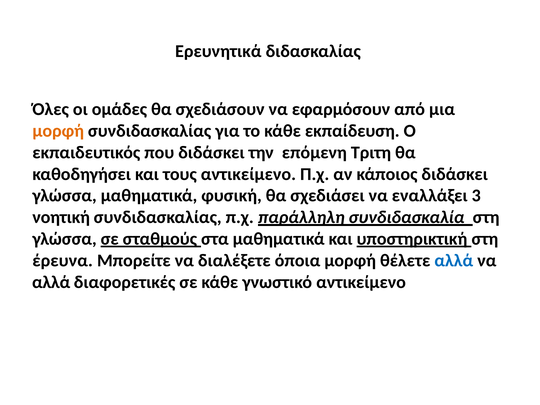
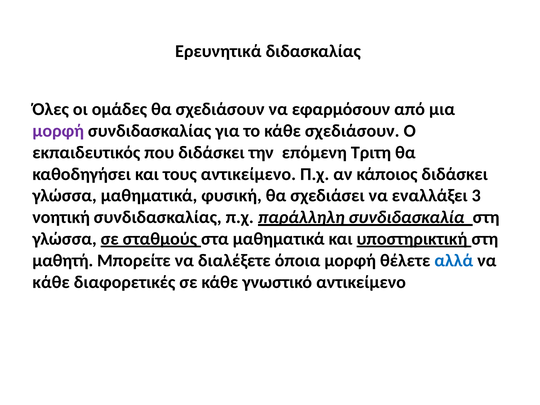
μορφή at (58, 131) colour: orange -> purple
κάθε εκπαίδευση: εκπαίδευση -> σχεδιάσουν
έρευνα: έρευνα -> μαθητή
αλλά at (51, 282): αλλά -> κάθε
